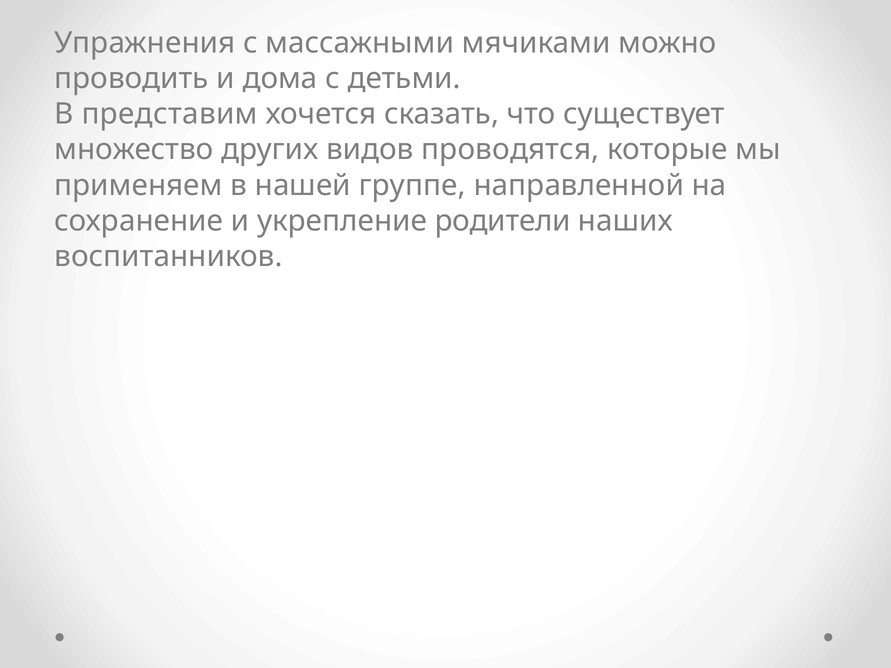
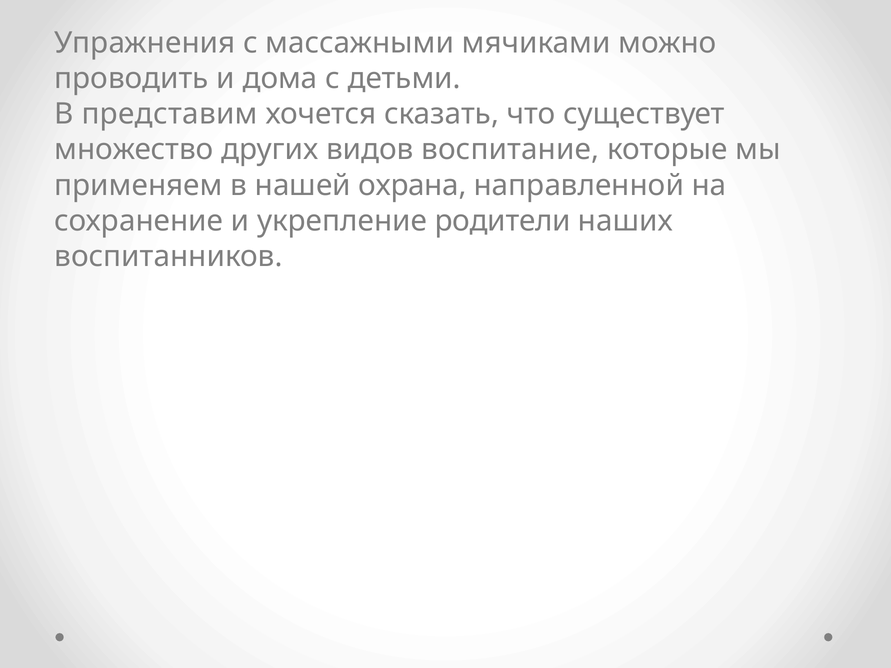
проводятся: проводятся -> воспитание
группе: группе -> охрана
